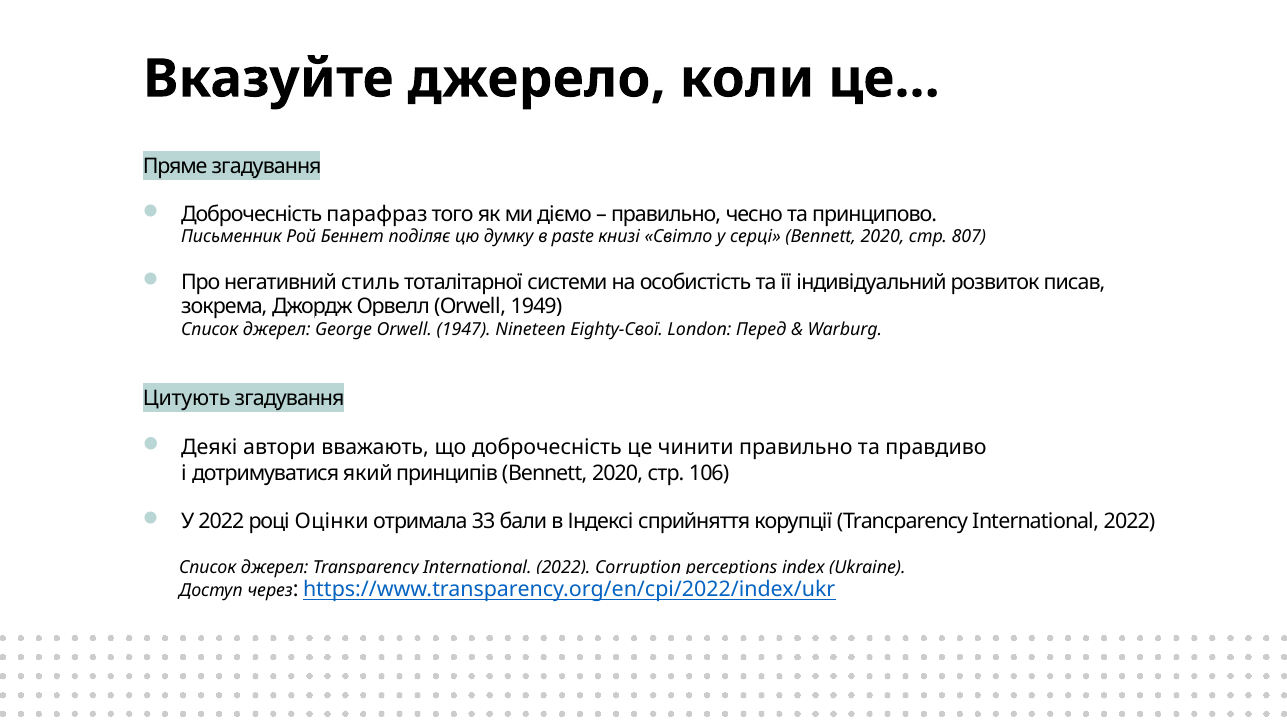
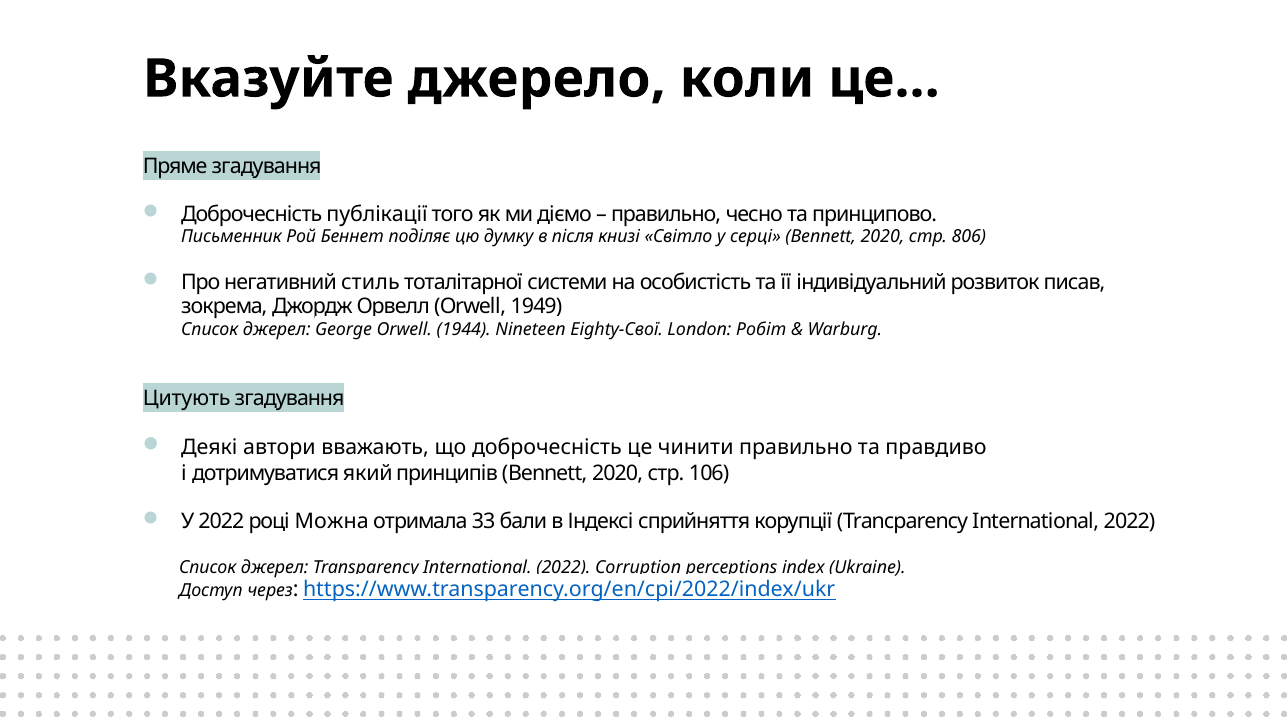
парафраз: парафраз -> публікації
paste: paste -> після
807: 807 -> 806
1947: 1947 -> 1944
Перед: Перед -> Робіт
Оцінки: Оцінки -> Можна
